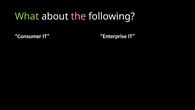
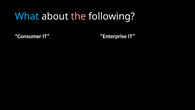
What colour: light green -> light blue
